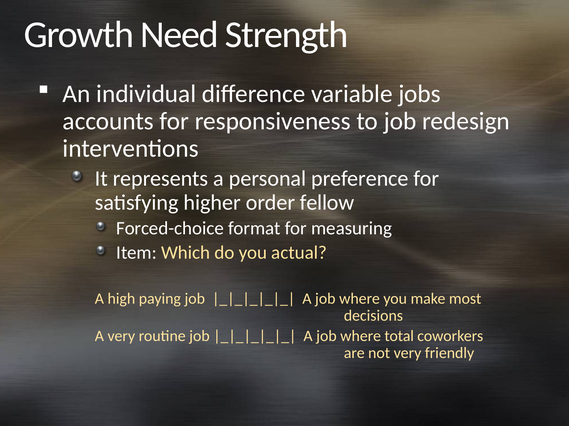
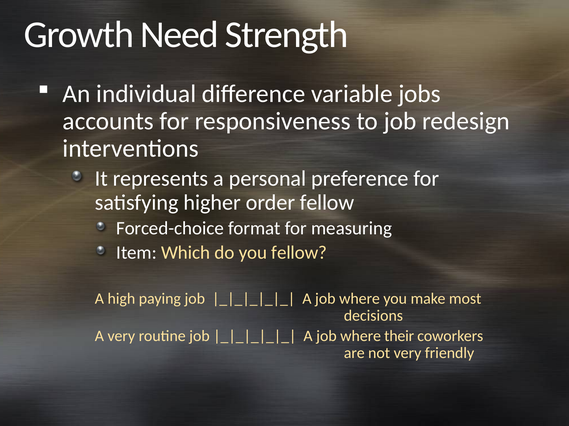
you actual: actual -> fellow
total: total -> their
